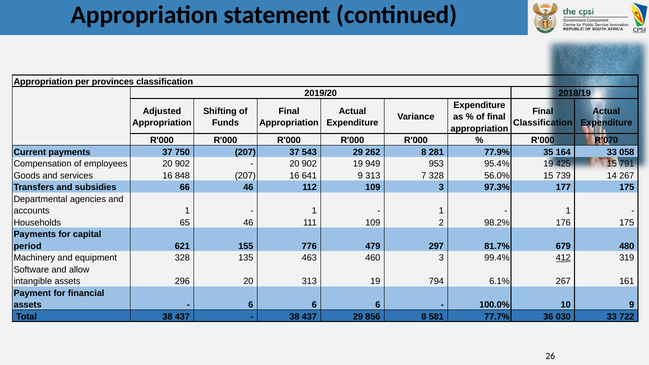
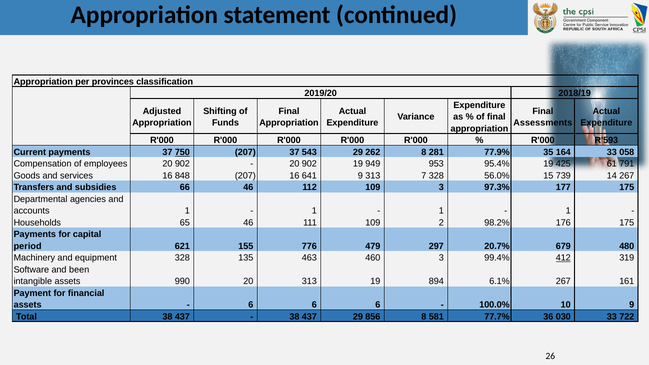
Classification at (543, 123): Classification -> Assessments
R'070: R'070 -> R'593
750 underline: none -> present
425 15: 15 -> 61
81.7%: 81.7% -> 20.7%
allow: allow -> been
296: 296 -> 990
794: 794 -> 894
